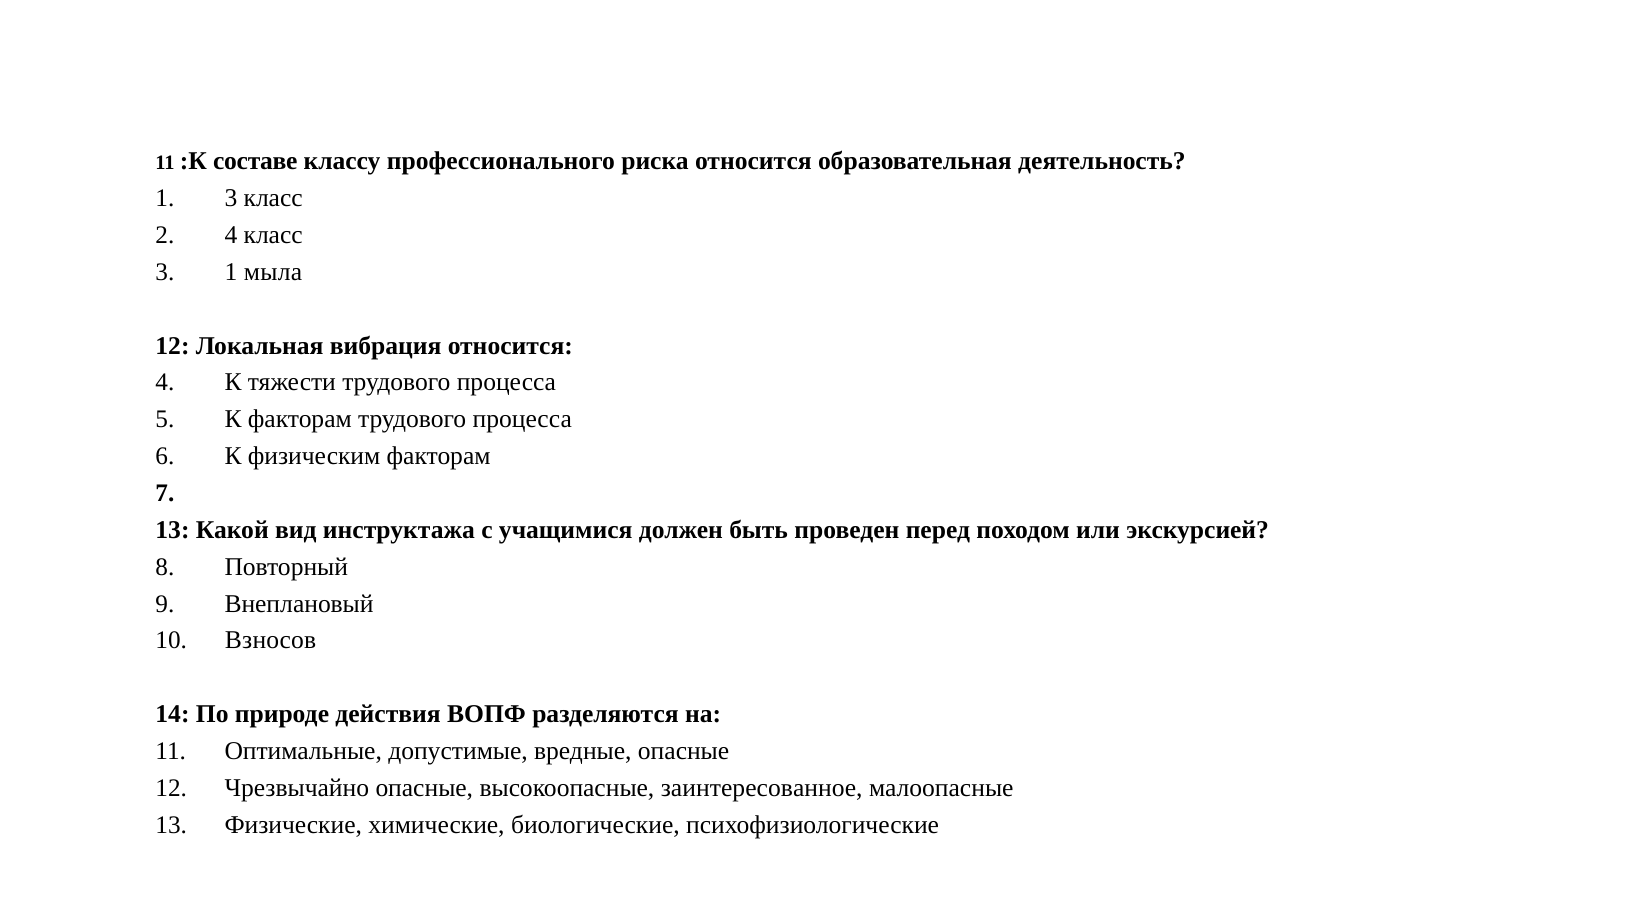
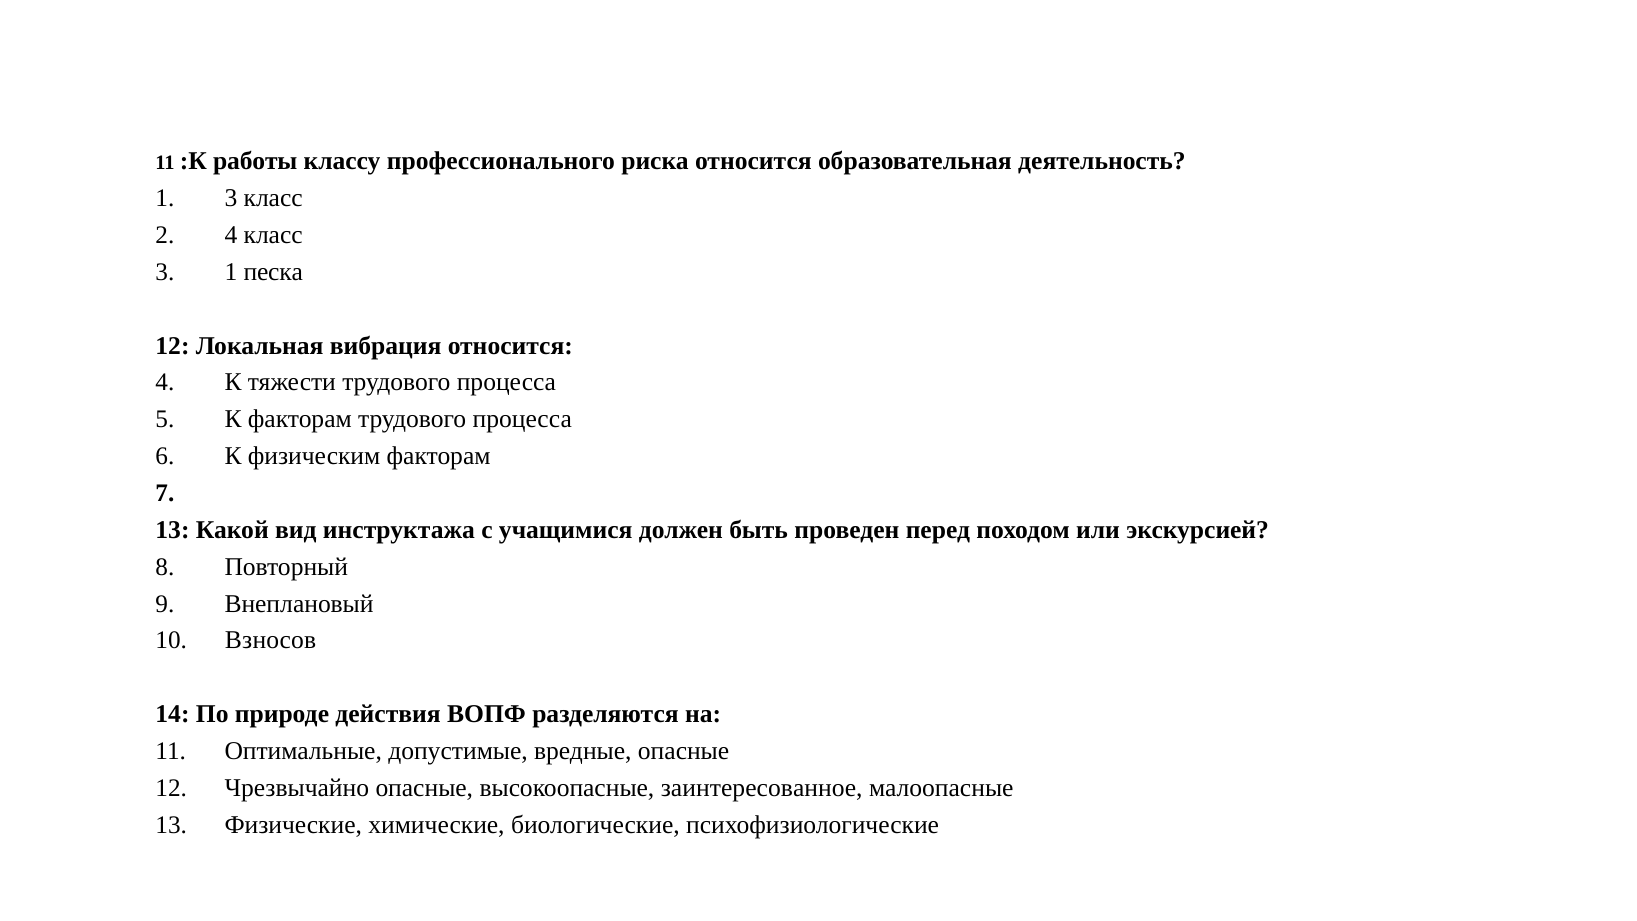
составе: составе -> работы
мыла: мыла -> песка
